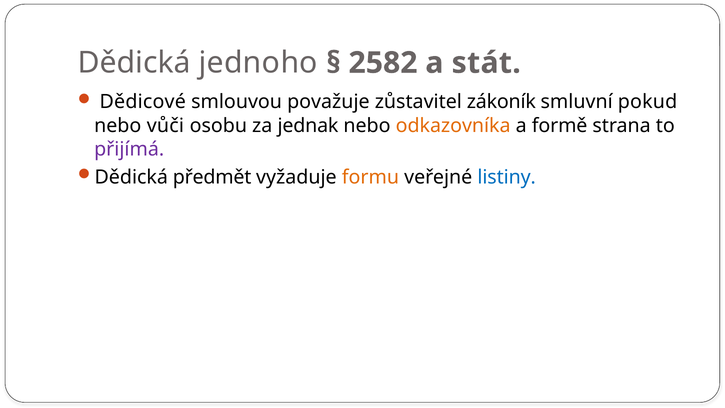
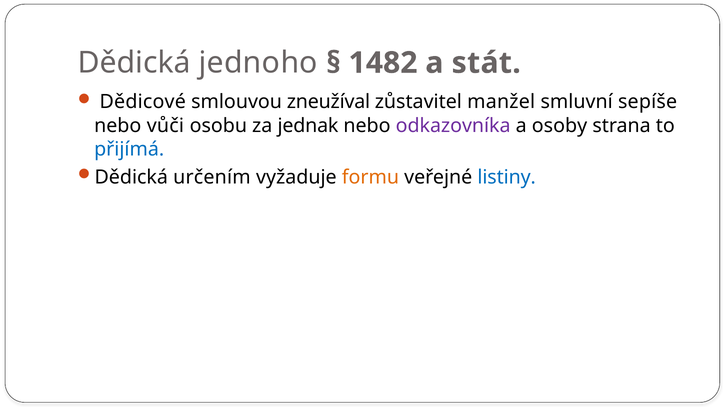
2582: 2582 -> 1482
považuje: považuje -> zneužíval
zákoník: zákoník -> manžel
pokud: pokud -> sepíše
odkazovníka colour: orange -> purple
formě: formě -> osoby
přijímá colour: purple -> blue
předmět: předmět -> určením
